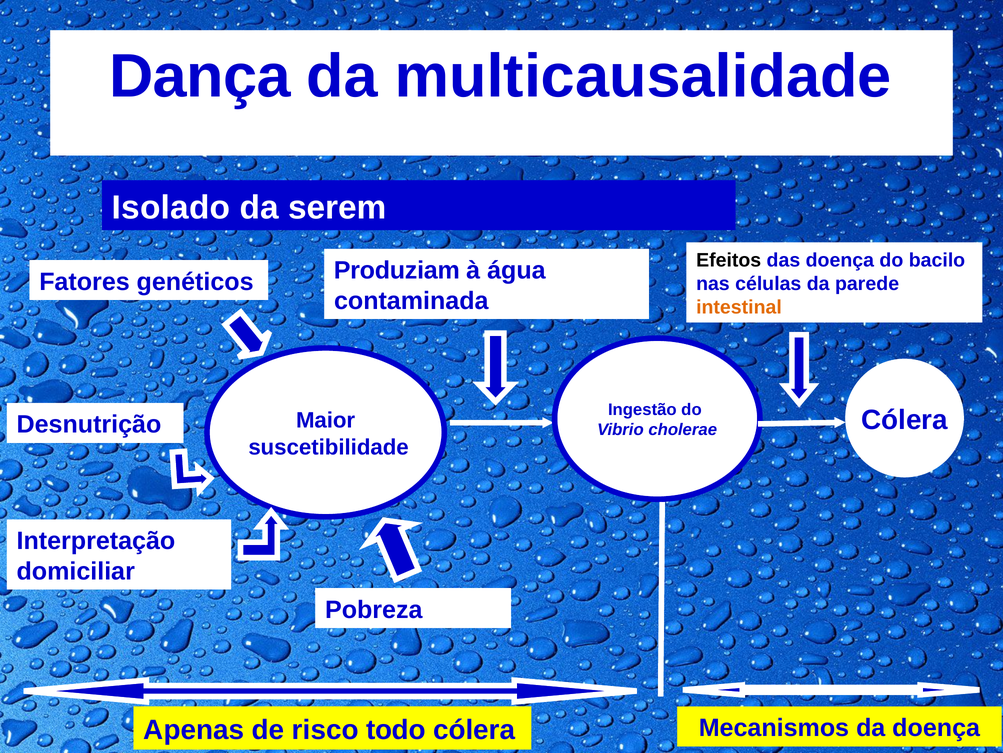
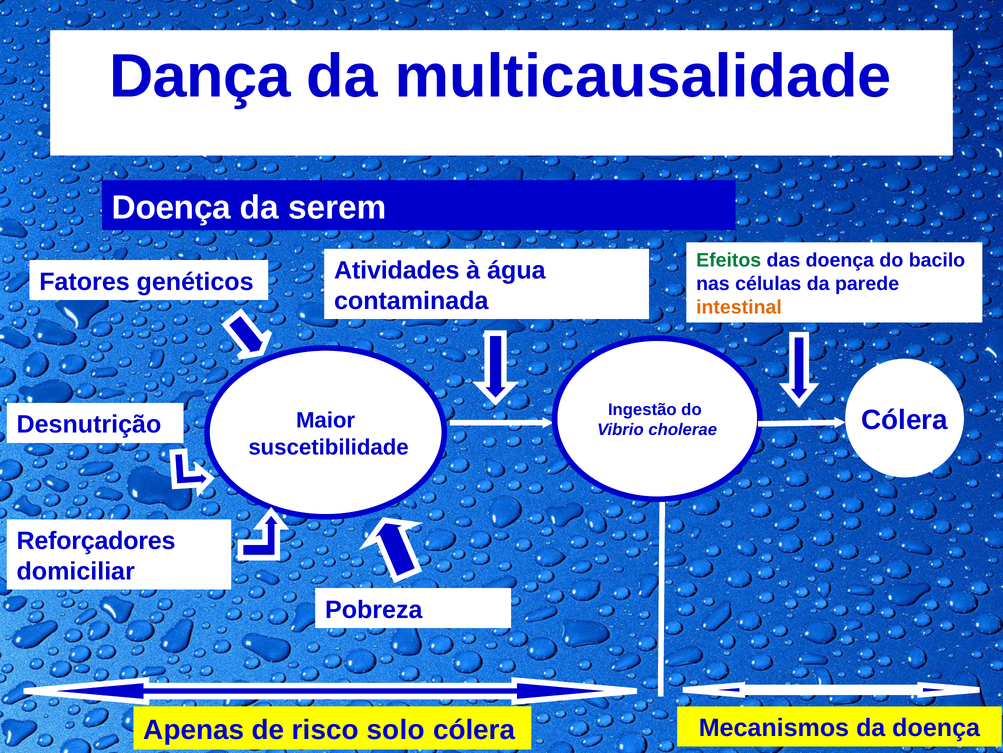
Isolado at (171, 207): Isolado -> Doença
Efeitos colour: black -> green
Produziam: Produziam -> Atividades
Interpretação: Interpretação -> Reforçadores
todo: todo -> solo
